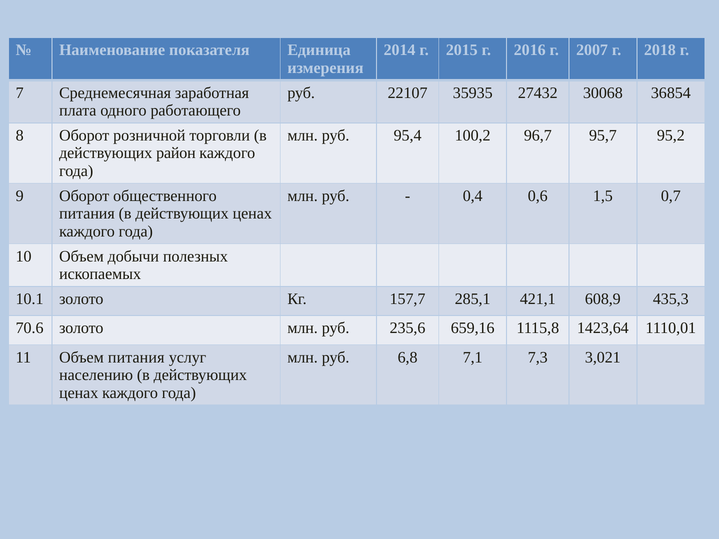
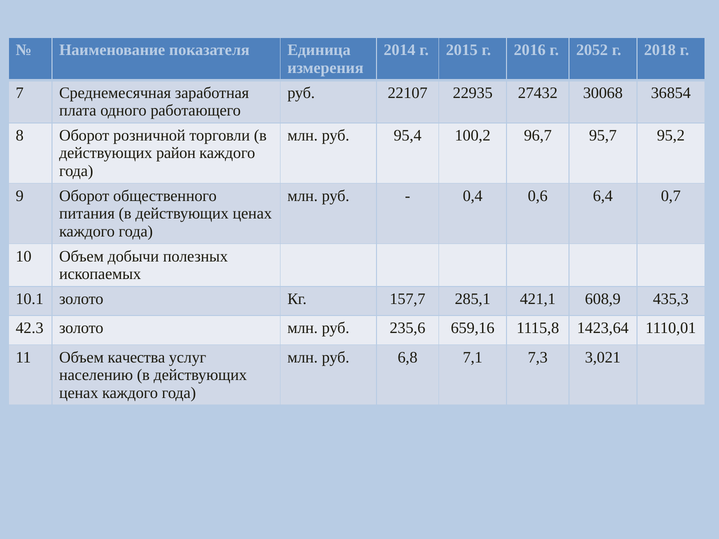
2007: 2007 -> 2052
35935: 35935 -> 22935
1,5: 1,5 -> 6,4
70.6: 70.6 -> 42.3
Объем питания: питания -> качества
